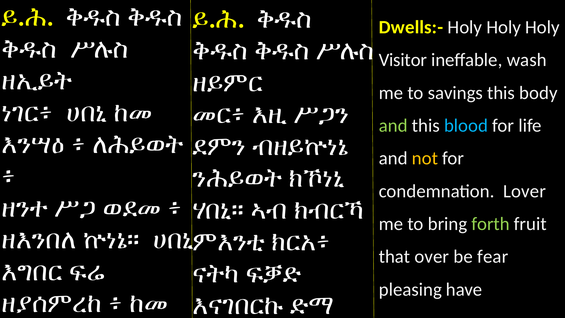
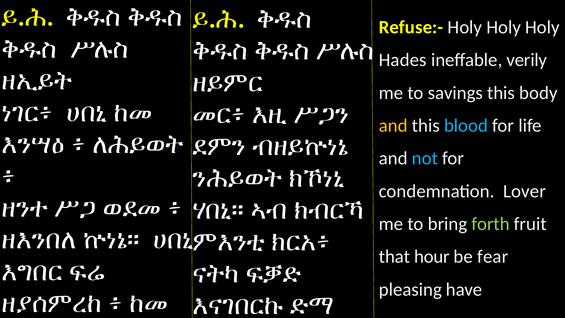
Dwells:-: Dwells:- -> Refuse:-
Visitor: Visitor -> Hades
wash: wash -> verily
and at (393, 126) colour: light green -> yellow
not colour: yellow -> light blue
over: over -> hour
